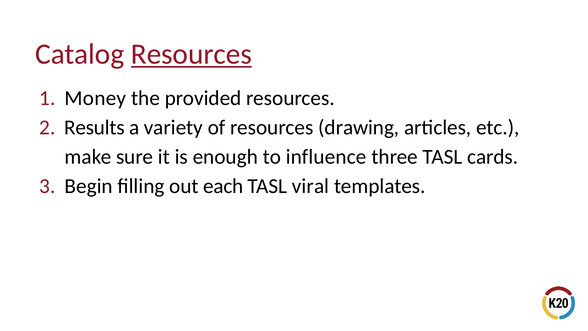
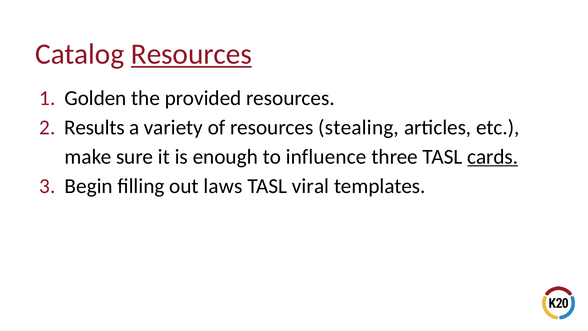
Money: Money -> Golden
drawing: drawing -> stealing
cards underline: none -> present
each: each -> laws
